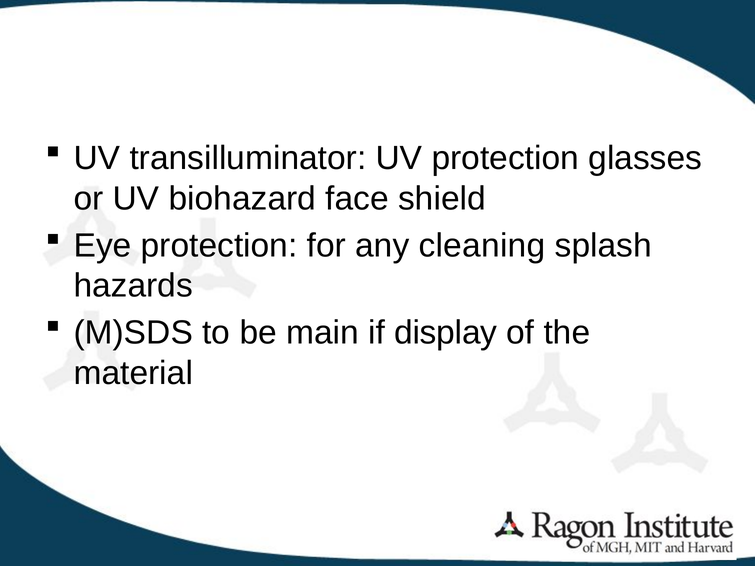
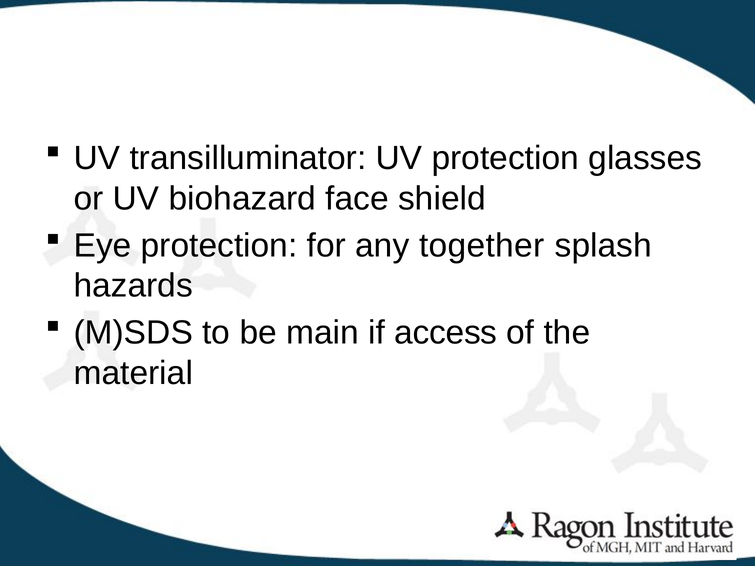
cleaning: cleaning -> together
display: display -> access
